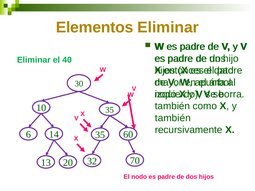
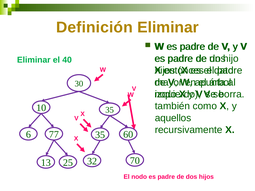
Elementos: Elementos -> Definición
también at (173, 118): también -> aquellos
14: 14 -> 77
20: 20 -> 25
